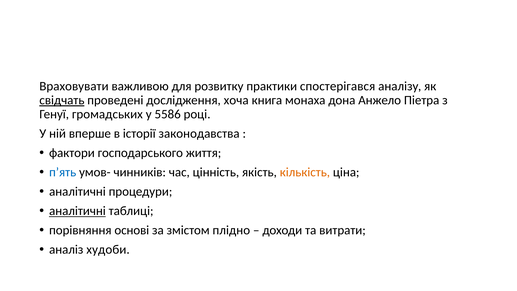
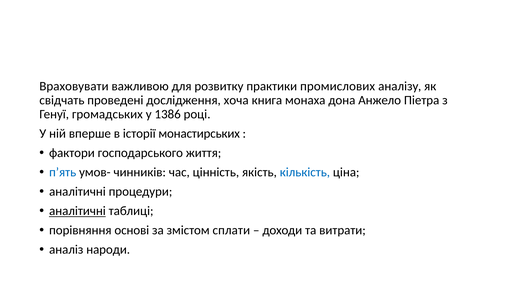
спостерігався: спостерігався -> промислових
свідчать underline: present -> none
5586: 5586 -> 1386
законодавства: законодавства -> монастирських
кількість colour: orange -> blue
плідно: плідно -> сплати
худоби: худоби -> народи
